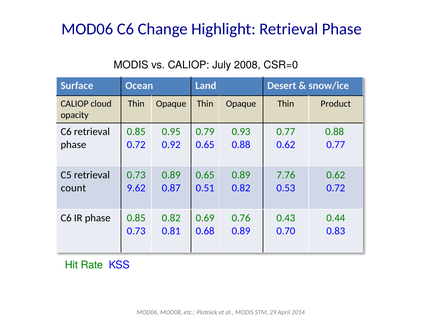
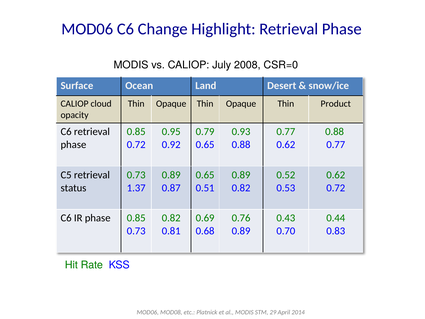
7.76: 7.76 -> 0.52
count: count -> status
9.62: 9.62 -> 1.37
